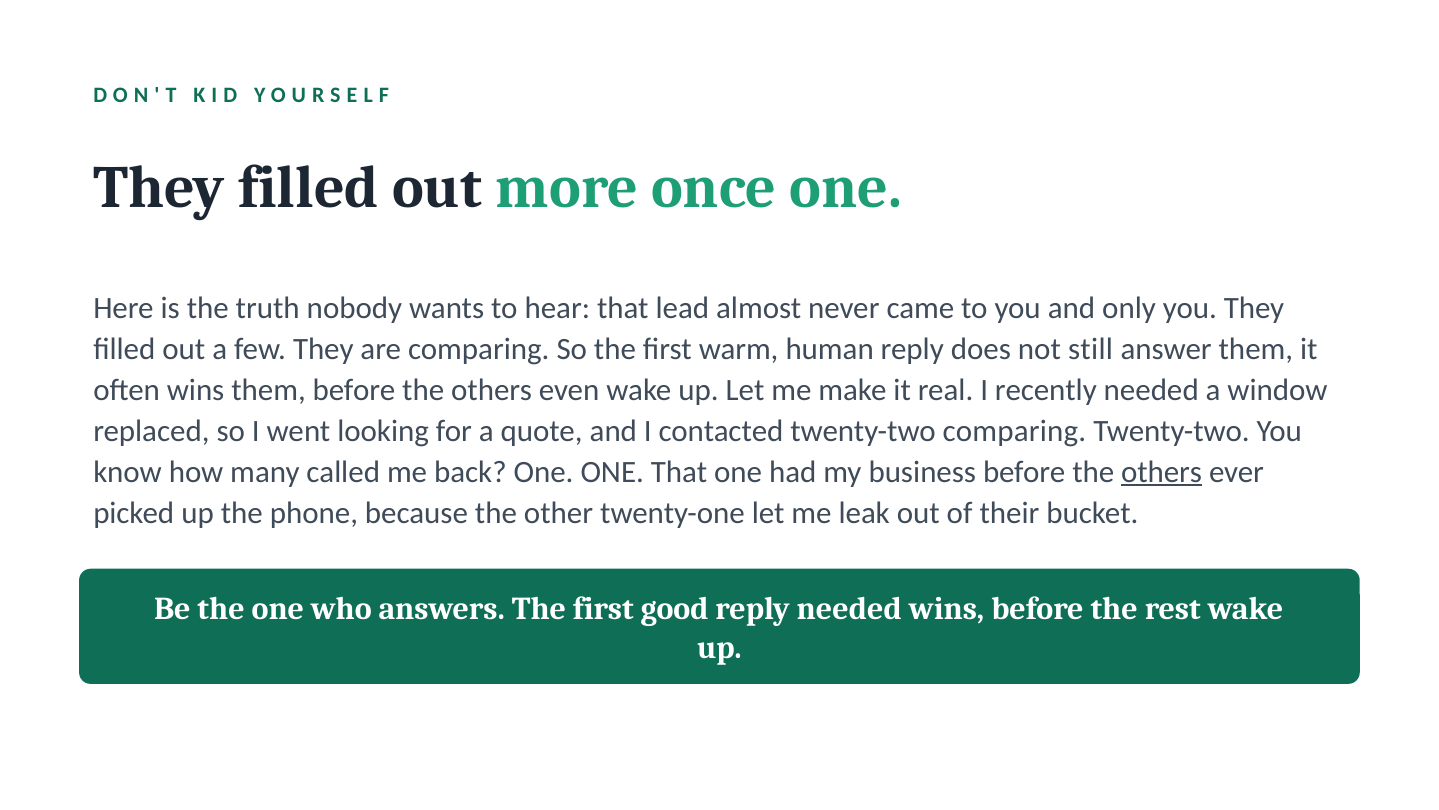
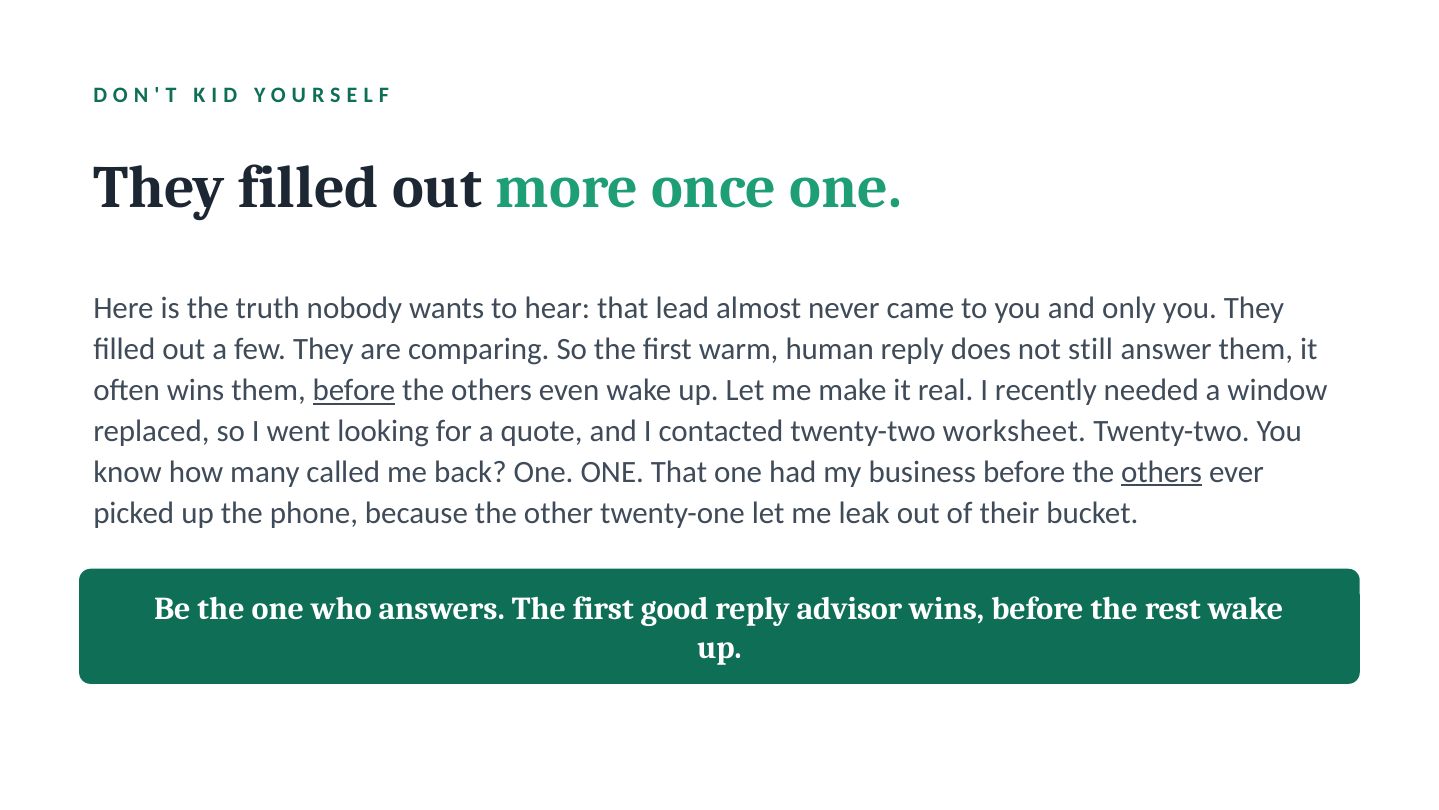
before at (354, 390) underline: none -> present
twenty-two comparing: comparing -> worksheet
reply needed: needed -> advisor
